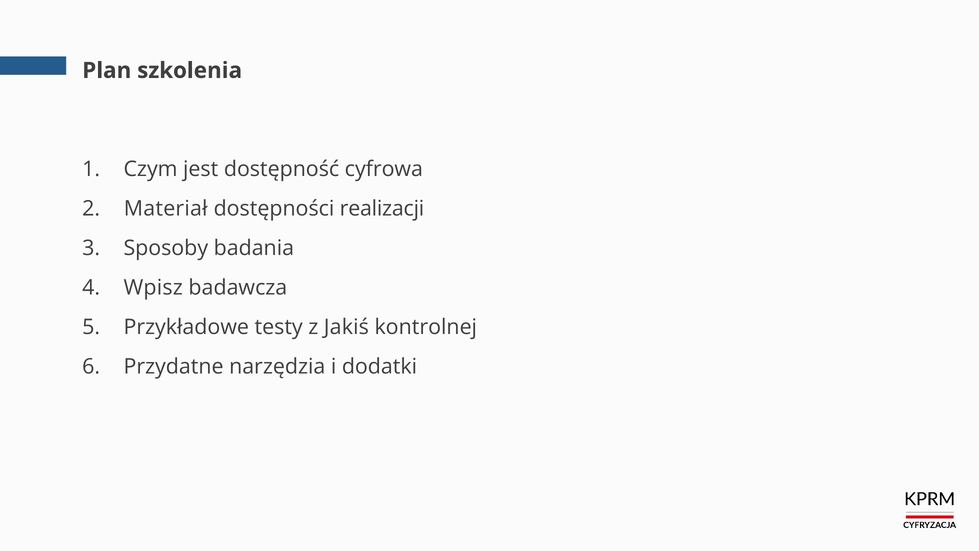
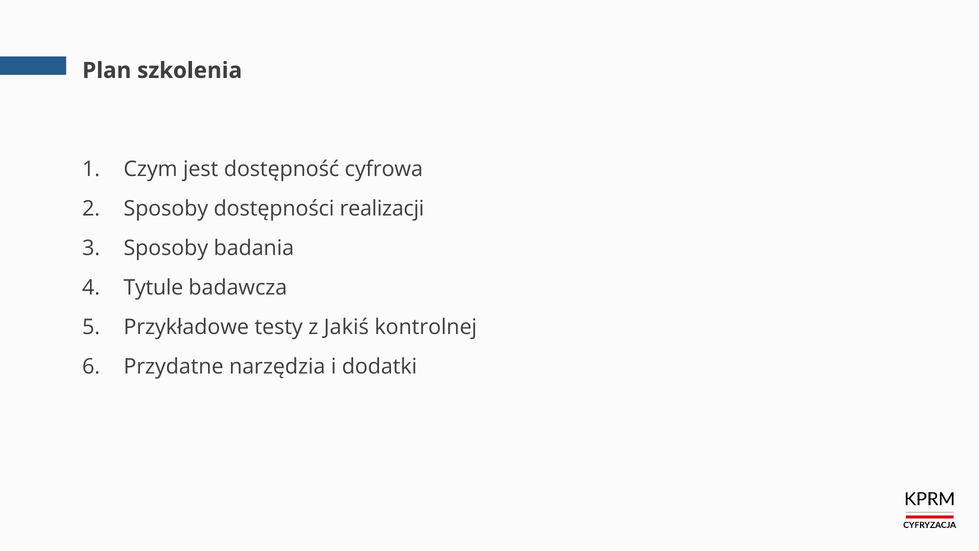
Materiał at (166, 209): Materiał -> Sposoby
Wpisz: Wpisz -> Tytule
